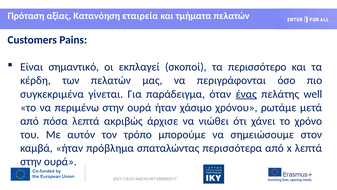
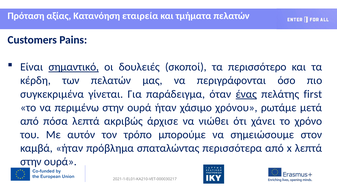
σημαντικό underline: none -> present
εκπλαγεί: εκπλαγεί -> δουλειές
well: well -> first
